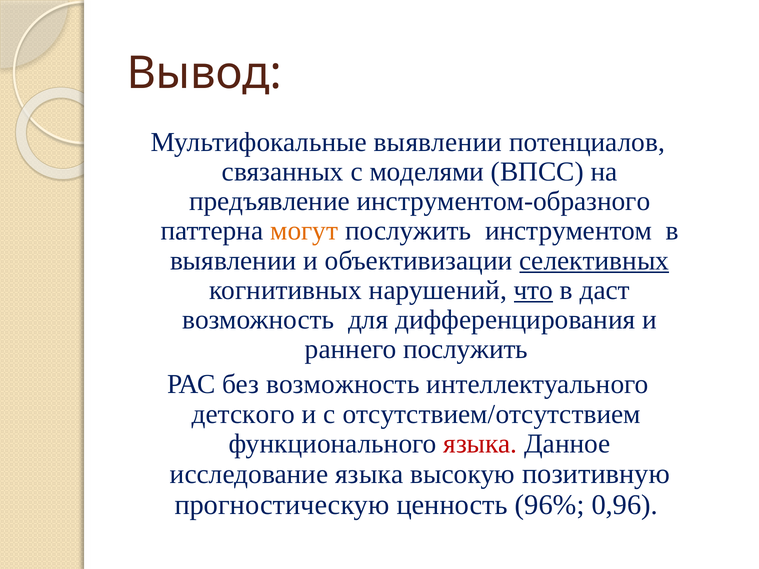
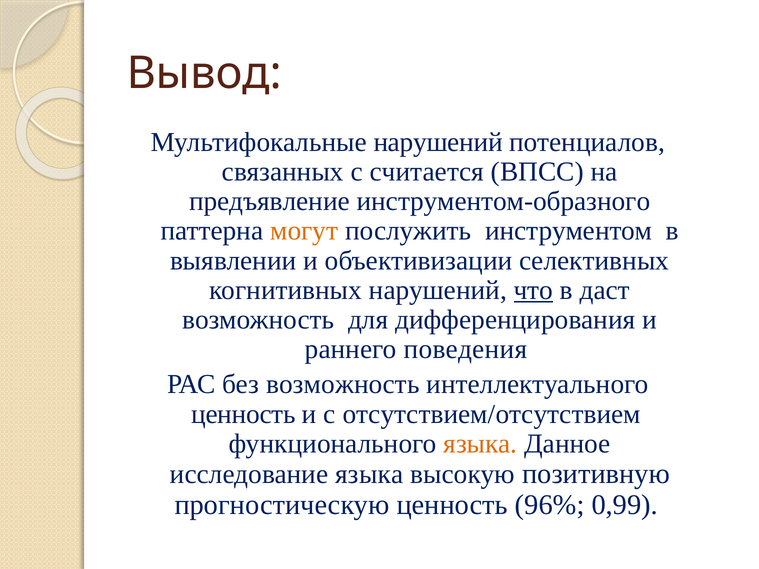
Мультифокальные выявлении: выявлении -> нарушений
моделями: моделями -> считается
селективных underline: present -> none
раннего послужить: послужить -> поведения
детского at (243, 414): детского -> ценность
языка at (480, 444) colour: red -> orange
0,96: 0,96 -> 0,99
